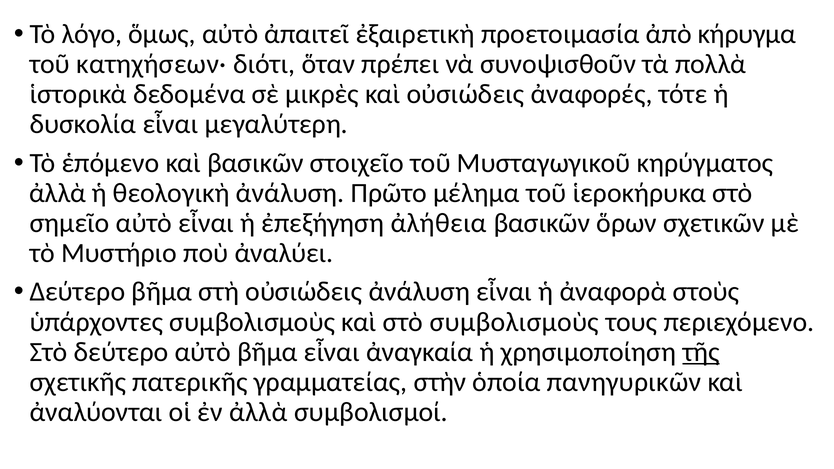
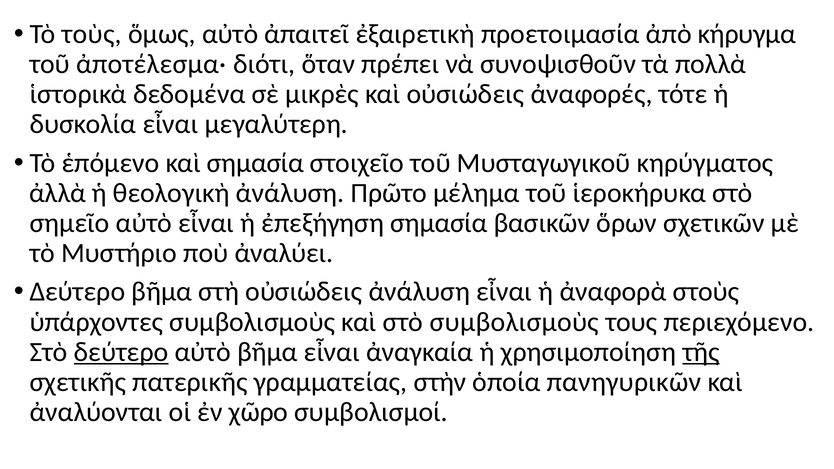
λόγο: λόγο -> τοὺς
κατηχήσεων·: κατηχήσεων· -> ἀποτέλεσμα·
καὶ βασικῶν: βασικῶν -> σημασία
ἐπεξήγηση ἀλήθεια: ἀλήθεια -> σημασία
δεύτερο at (121, 352) underline: none -> present
ἐν ἀλλὰ: ἀλλὰ -> χῶρο
